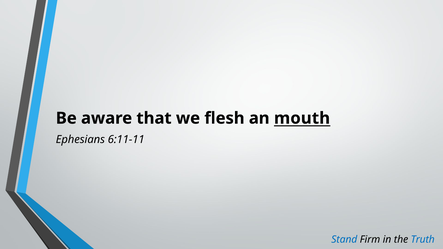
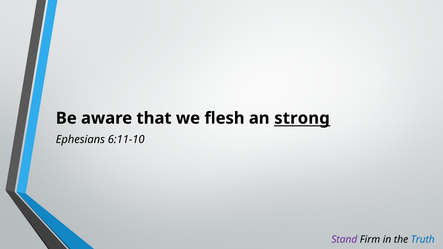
mouth: mouth -> strong
6:11-11: 6:11-11 -> 6:11-10
Stand colour: blue -> purple
